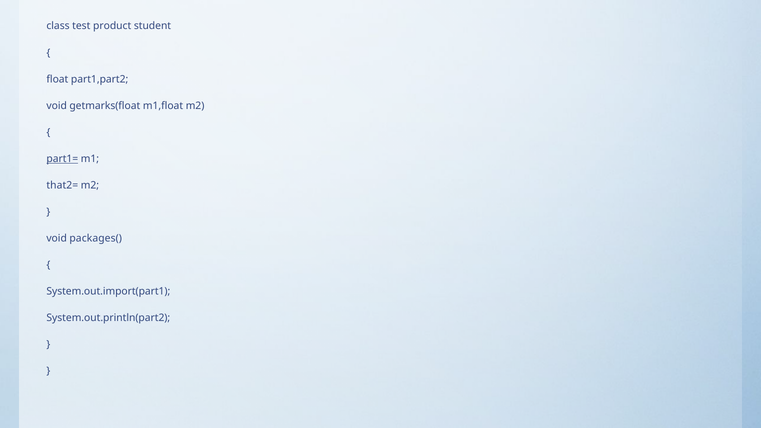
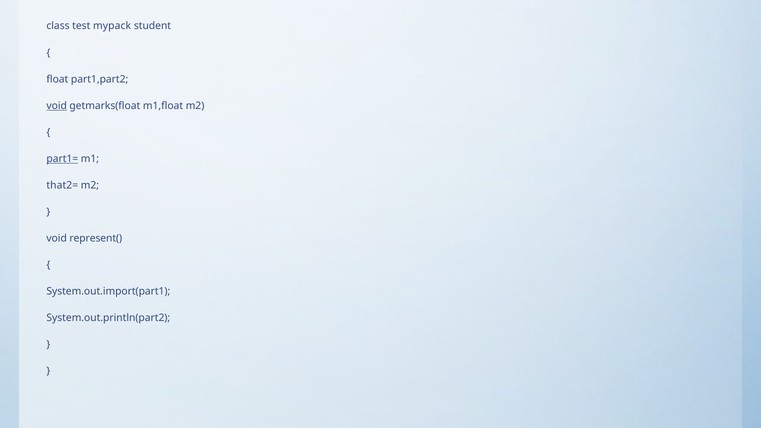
product: product -> mypack
void at (57, 106) underline: none -> present
packages(: packages( -> represent(
